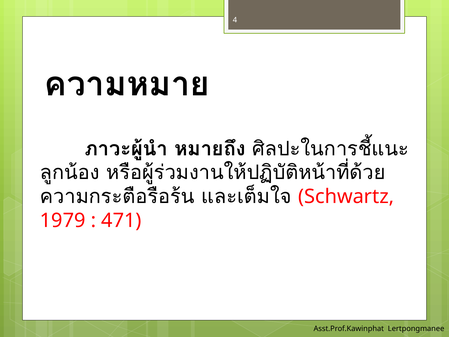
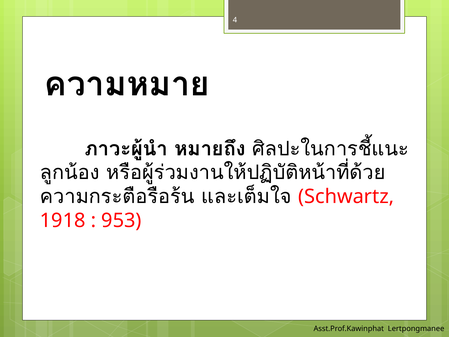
1979: 1979 -> 1918
471: 471 -> 953
